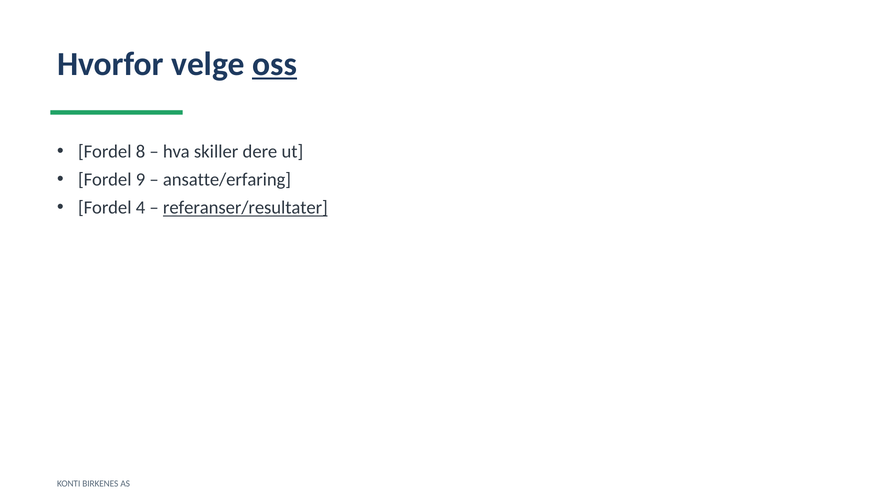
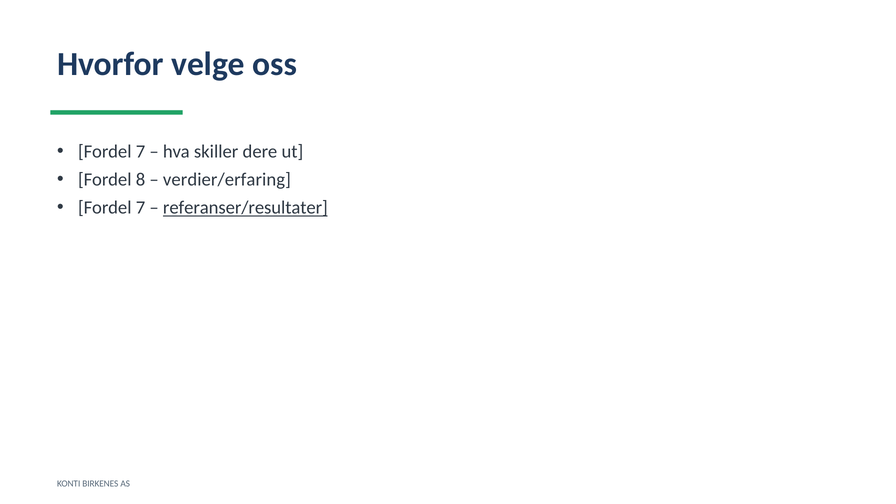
oss underline: present -> none
8 at (141, 152): 8 -> 7
9: 9 -> 8
ansatte/erfaring: ansatte/erfaring -> verdier/erfaring
4 at (141, 208): 4 -> 7
